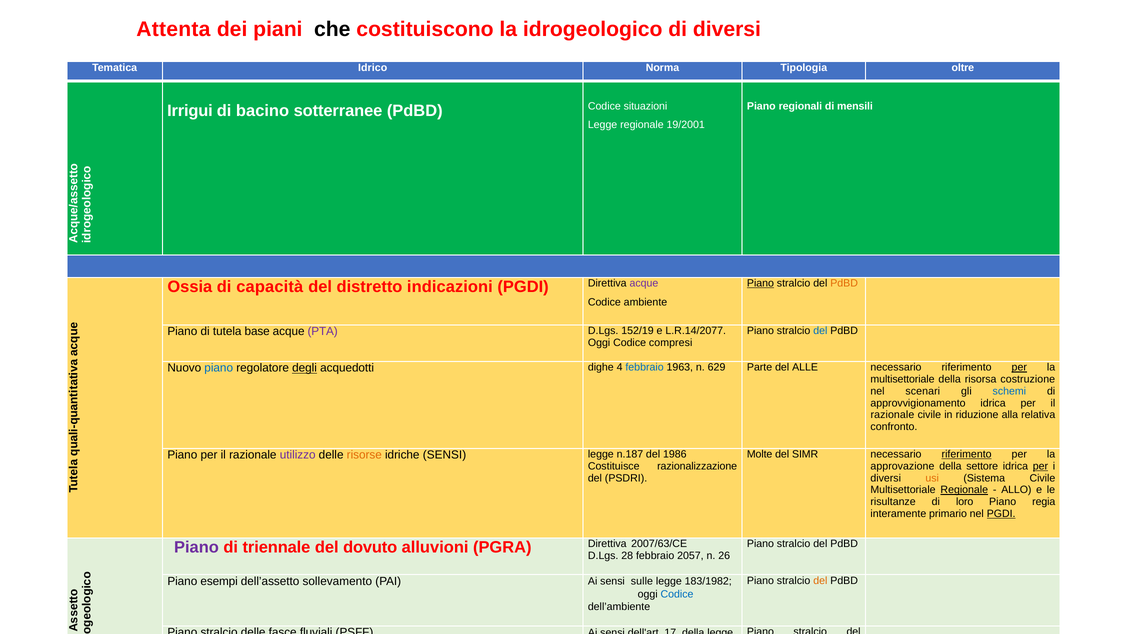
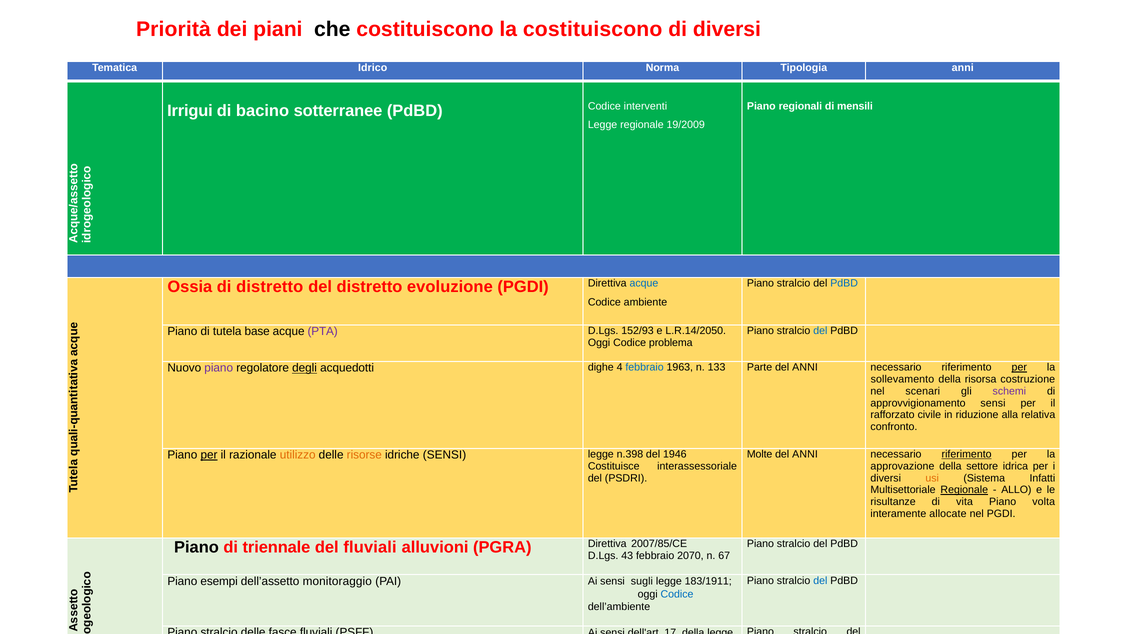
Attenta: Attenta -> Priorità
la idrogeologico: idrogeologico -> costituiscono
Tipologia oltre: oltre -> anni
situazioni: situazioni -> interventi
19/2001: 19/2001 -> 19/2009
Piano at (760, 283) underline: present -> none
PdBD at (844, 283) colour: orange -> blue
di capacità: capacità -> distretto
indicazioni: indicazioni -> evoluzione
acque at (644, 283) colour: purple -> blue
152/19: 152/19 -> 152/93
L.R.14/2077: L.R.14/2077 -> L.R.14/2050
compresi: compresi -> problema
piano at (219, 368) colour: blue -> purple
629: 629 -> 133
Parte del ALLE: ALLE -> ANNI
multisettoriale at (903, 379): multisettoriale -> sollevamento
schemi colour: blue -> purple
approvvigionamento idrica: idrica -> sensi
razionale at (892, 415): razionale -> rafforzato
SIMR at (805, 454): SIMR -> ANNI
per at (209, 455) underline: none -> present
utilizzo colour: purple -> orange
n.187: n.187 -> n.398
1986: 1986 -> 1946
razionalizzazione: razionalizzazione -> interassessoriale
per at (1040, 466) underline: present -> none
Sistema Civile: Civile -> Infatti
loro: loro -> vita
regia: regia -> volta
primario: primario -> allocate
PGDI at (1001, 514) underline: present -> none
Piano at (196, 547) colour: purple -> black
del dovuto: dovuto -> fluviali
2007/63/CE: 2007/63/CE -> 2007/85/CE
28: 28 -> 43
2057: 2057 -> 2070
26: 26 -> 67
sollevamento: sollevamento -> monitoraggio
sulle: sulle -> sugli
183/1982: 183/1982 -> 183/1911
del at (820, 581) colour: orange -> blue
